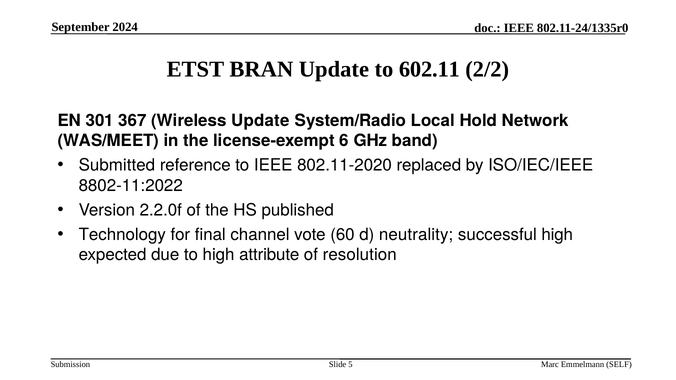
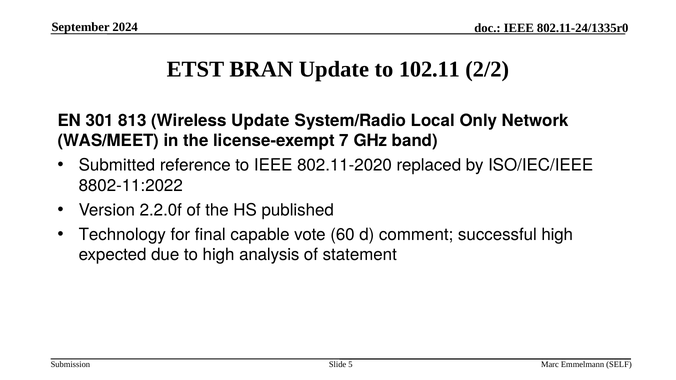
602.11: 602.11 -> 102.11
367: 367 -> 813
Hold: Hold -> Only
6: 6 -> 7
channel: channel -> capable
neutrality: neutrality -> comment
attribute: attribute -> analysis
resolution: resolution -> statement
